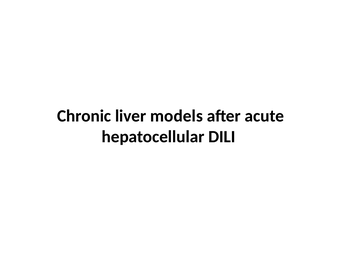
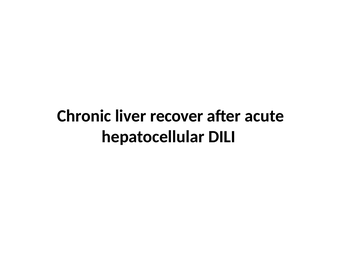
models: models -> recover
